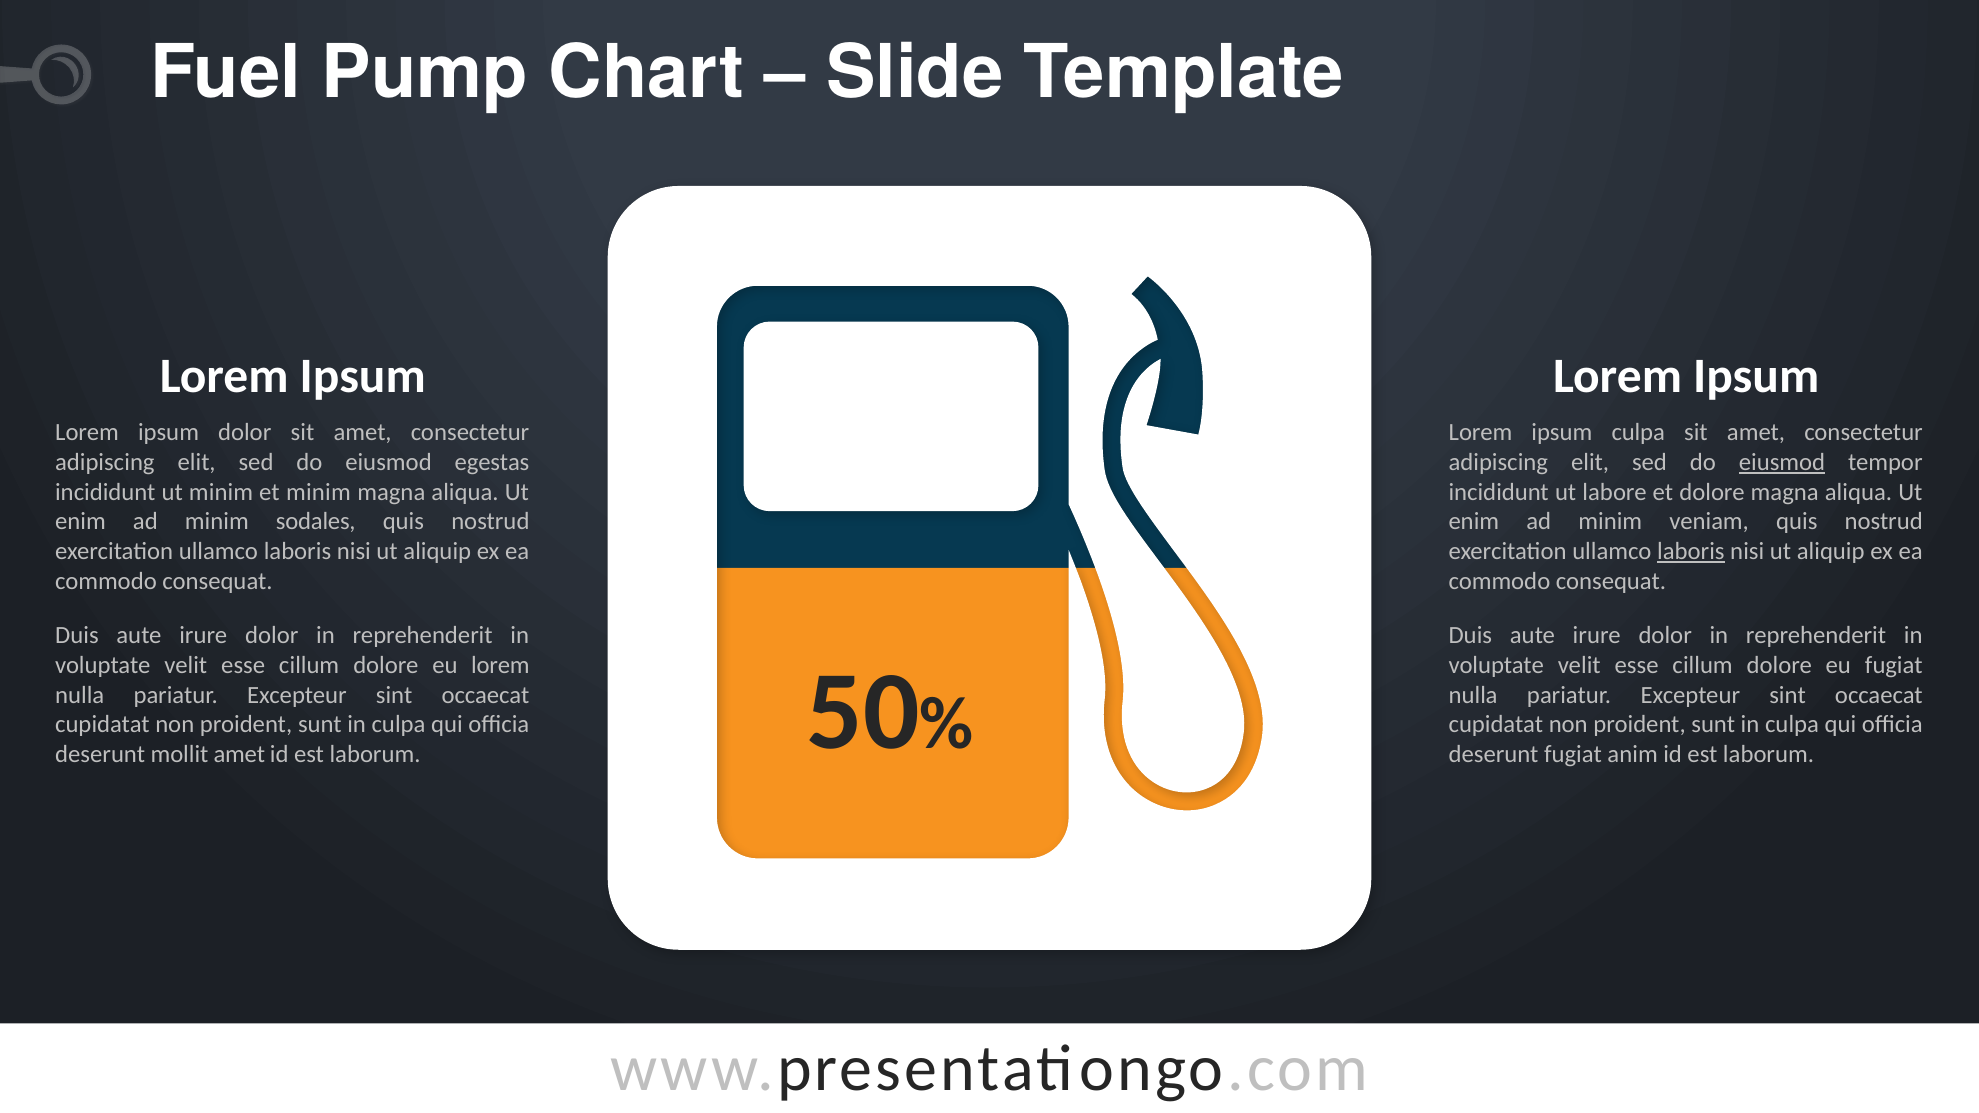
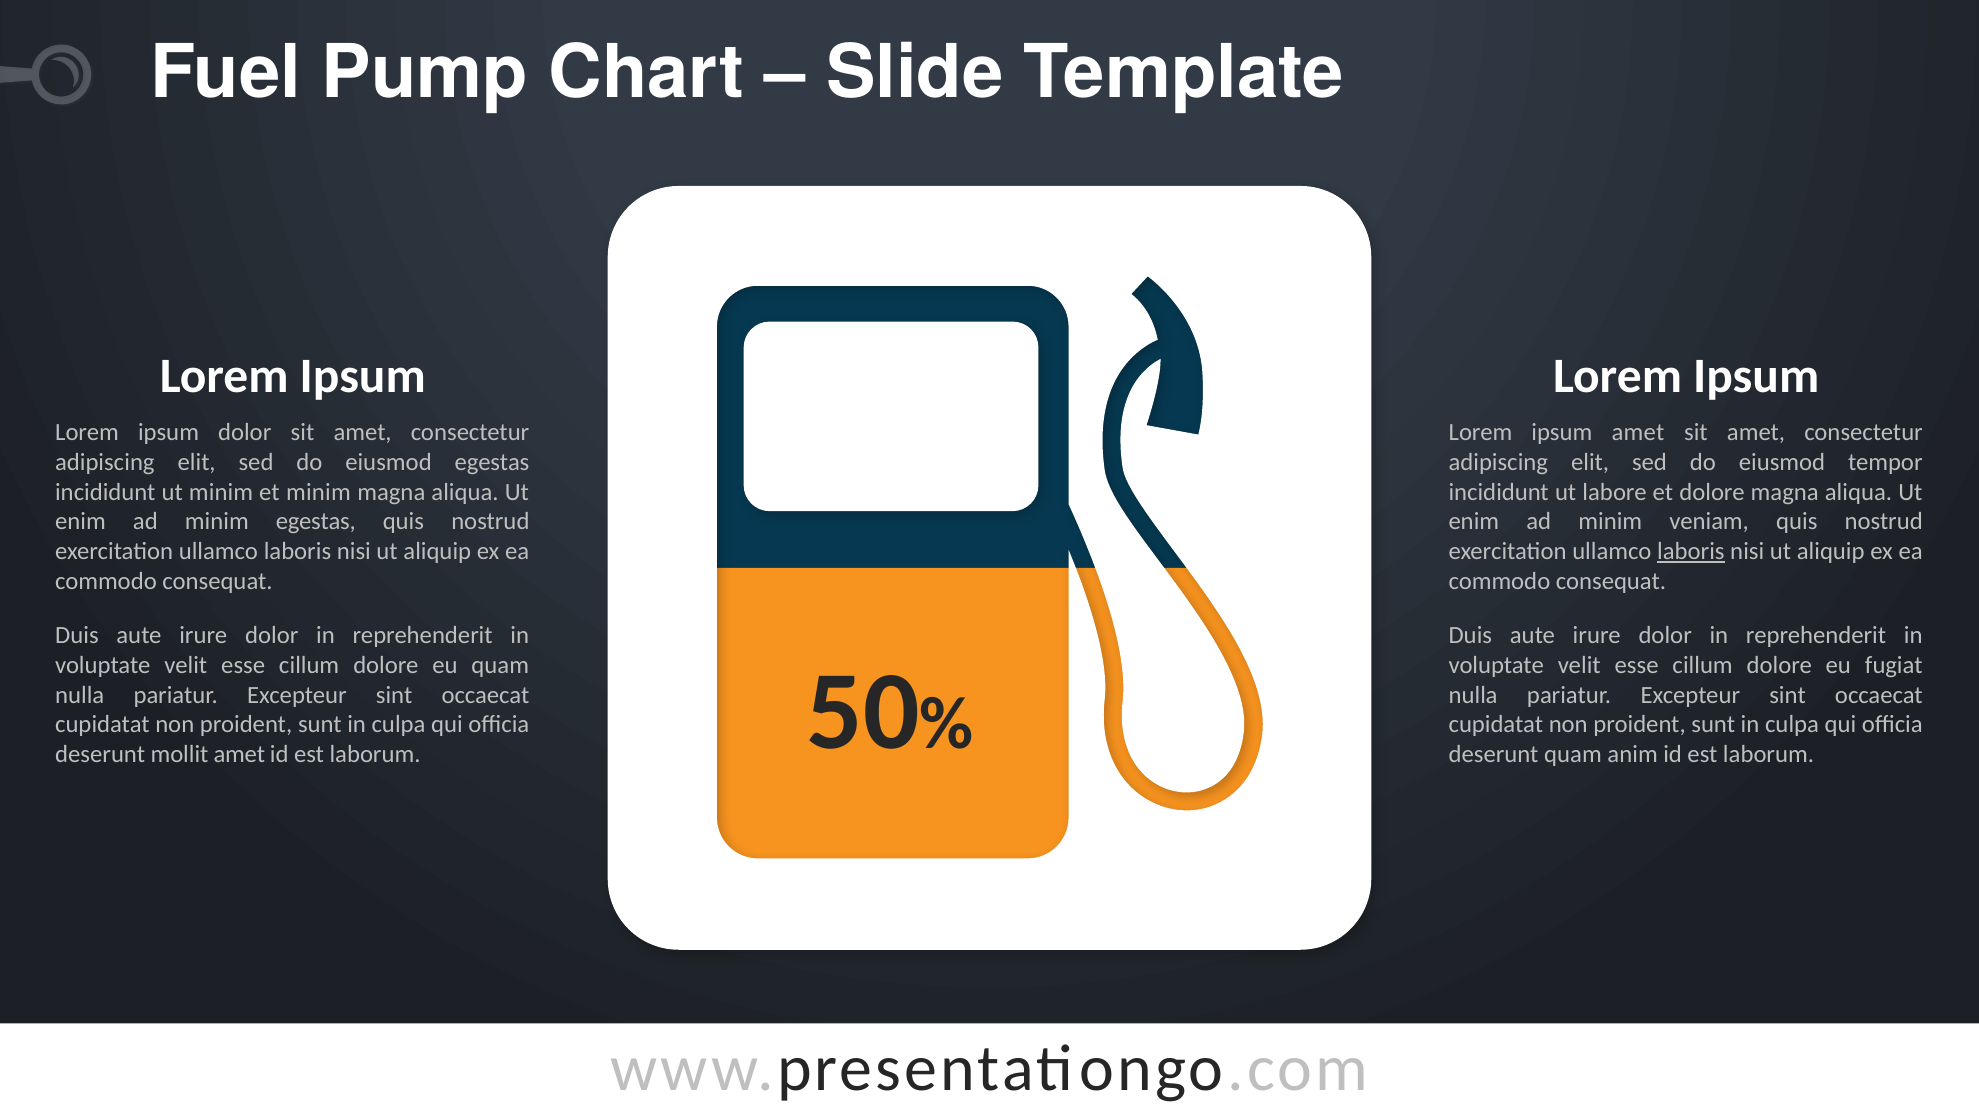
ipsum culpa: culpa -> amet
eiusmod at (1782, 463) underline: present -> none
minim sodales: sodales -> egestas
eu lorem: lorem -> quam
deserunt fugiat: fugiat -> quam
